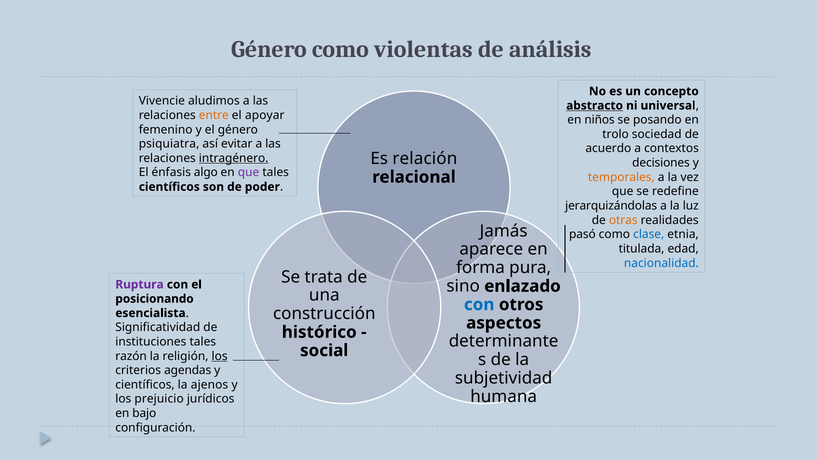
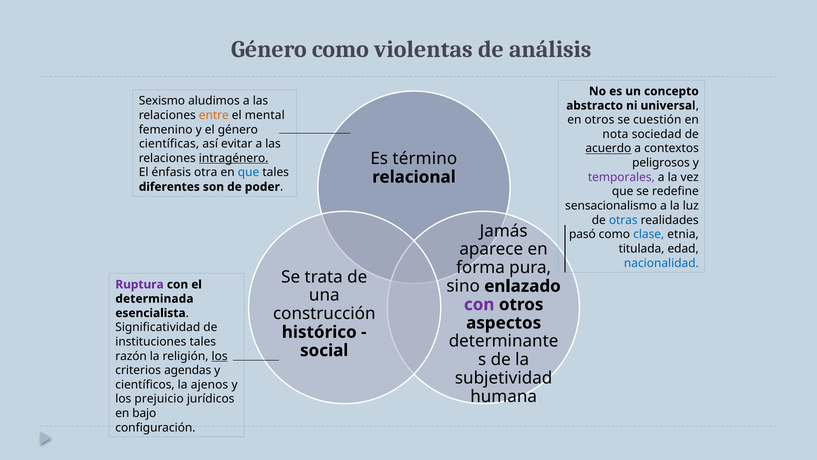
Vivencie: Vivencie -> Sexismo
abstracto underline: present -> none
apoyar: apoyar -> mental
en niños: niños -> otros
posando: posando -> cuestión
trolo: trolo -> nota
psiquiatra: psiquiatra -> científicas
acuerdo underline: none -> present
relación: relación -> término
decisiones: decisiones -> peligrosos
algo: algo -> otra
que at (249, 172) colour: purple -> blue
temporales colour: orange -> purple
científicos at (169, 187): científicos -> diferentes
jerarquizándolas: jerarquizándolas -> sensacionalismo
otras colour: orange -> blue
posicionando: posicionando -> determinada
con at (479, 304) colour: blue -> purple
